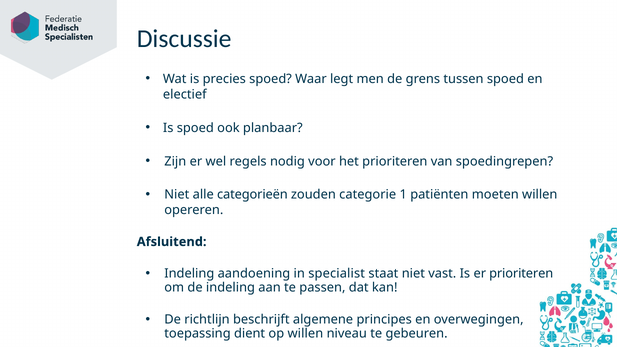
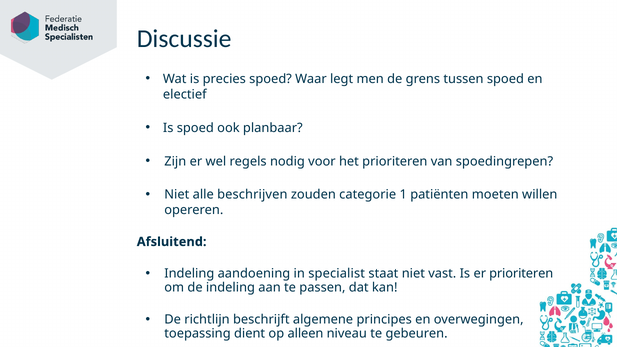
categorieën: categorieën -> beschrijven
op willen: willen -> alleen
